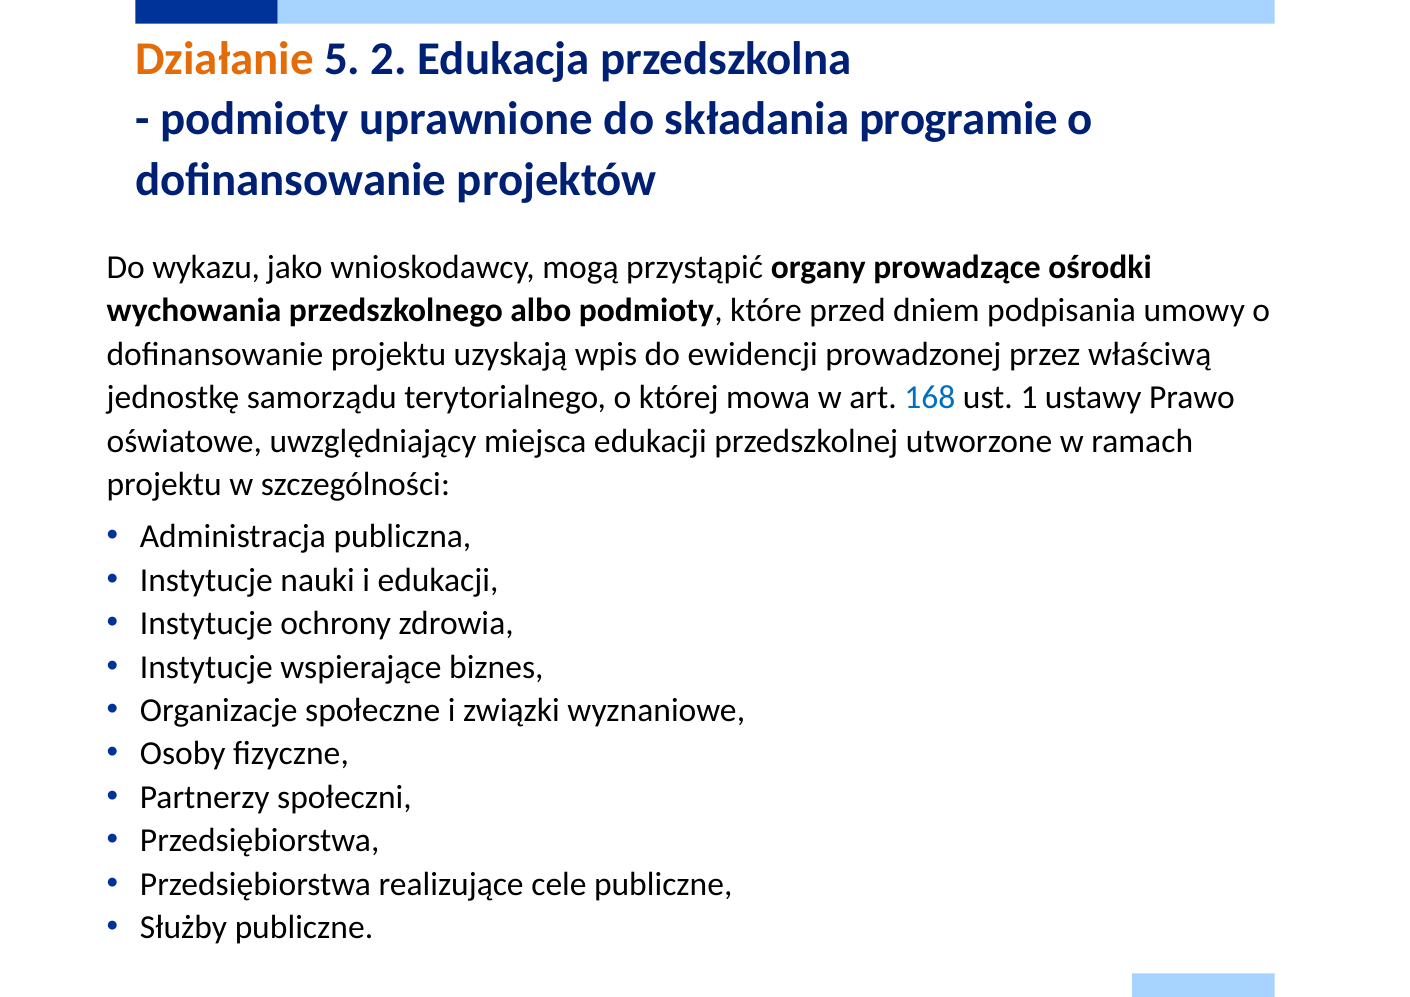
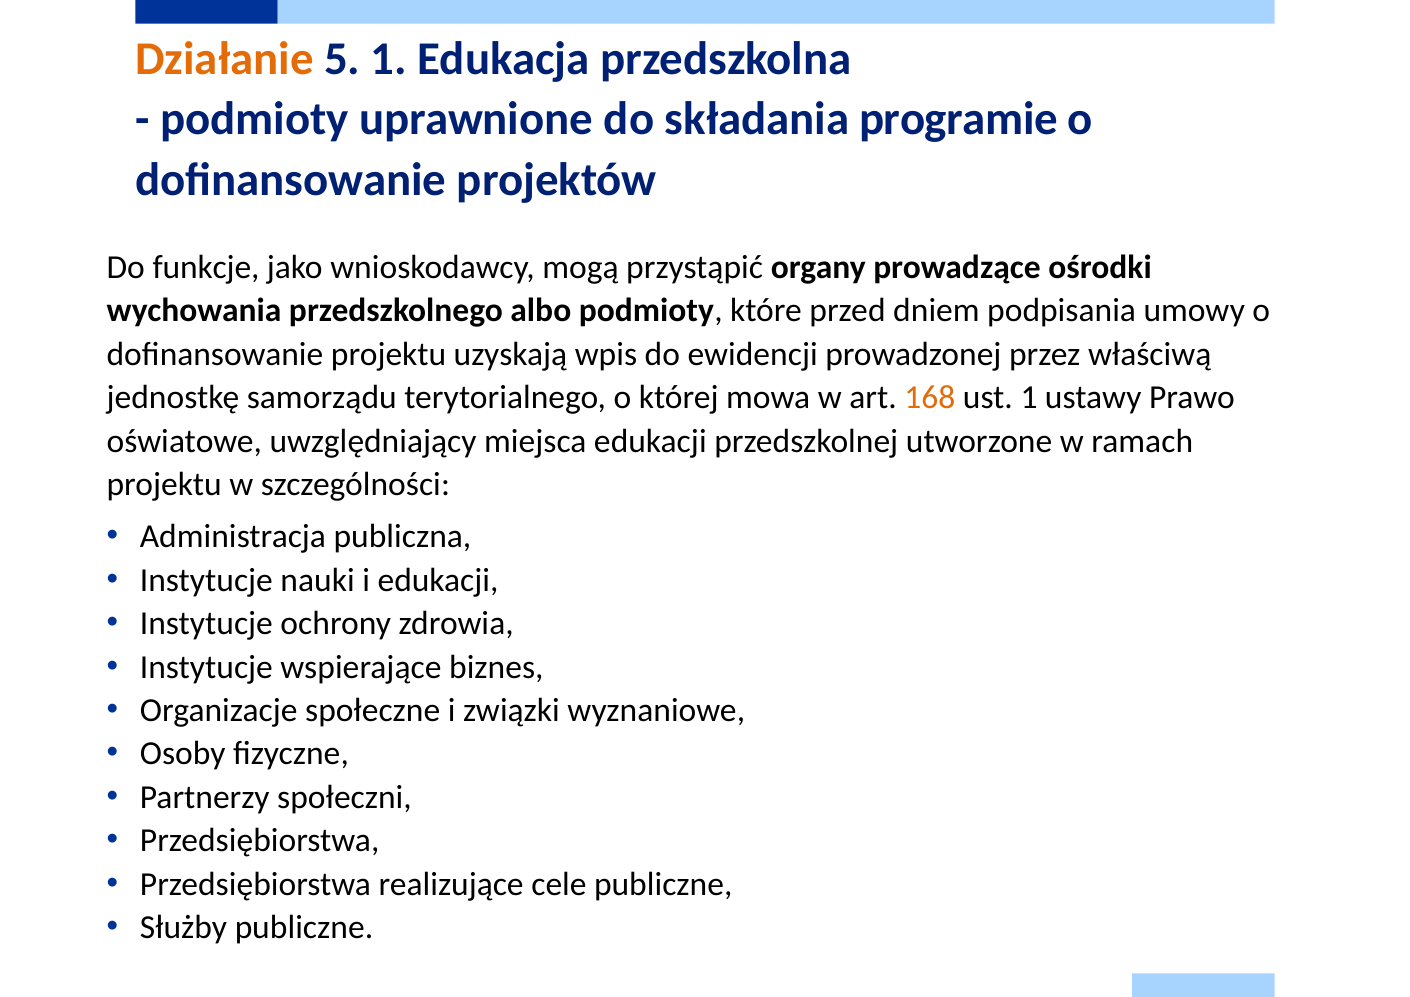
5 2: 2 -> 1
wykazu: wykazu -> funkcje
168 colour: blue -> orange
